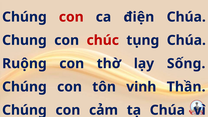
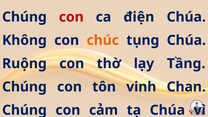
Chung: Chung -> Không
chúc colour: red -> orange
Sống: Sống -> Tầng
Thần: Thần -> Chan
